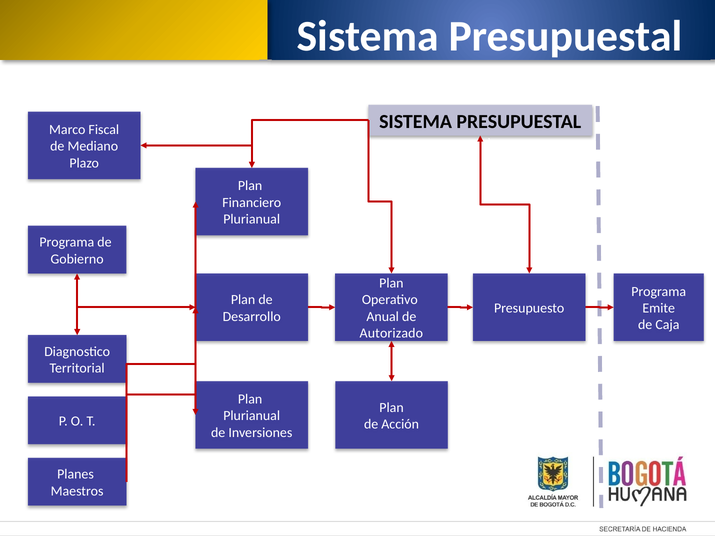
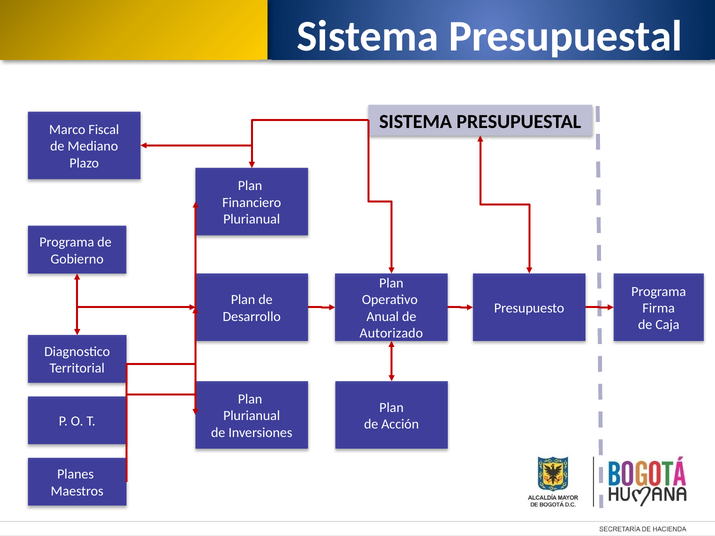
Emite: Emite -> Firma
